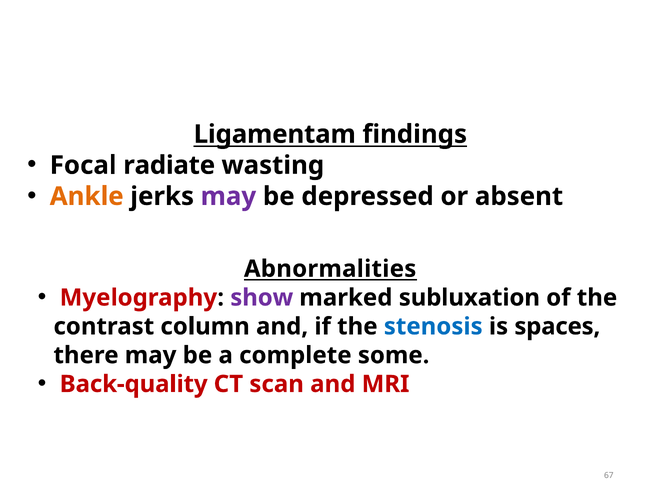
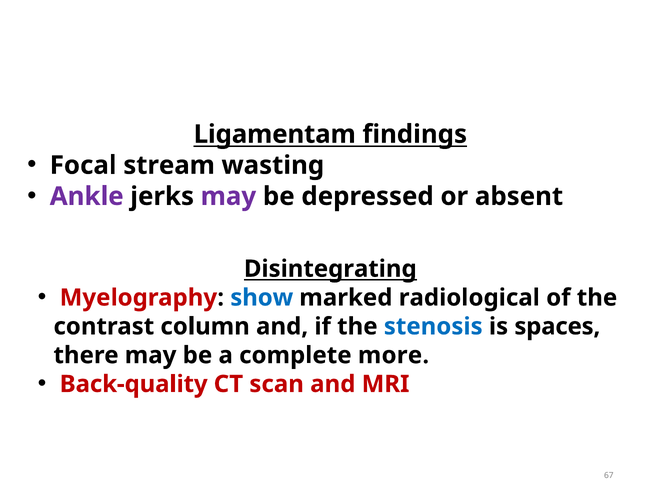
radiate: radiate -> stream
Ankle colour: orange -> purple
Abnormalities: Abnormalities -> Disintegrating
show colour: purple -> blue
subluxation: subluxation -> radiological
some: some -> more
